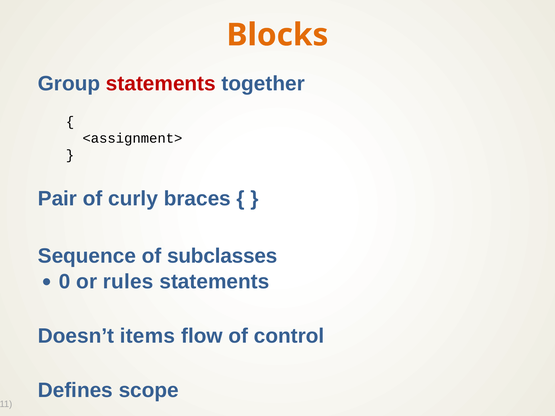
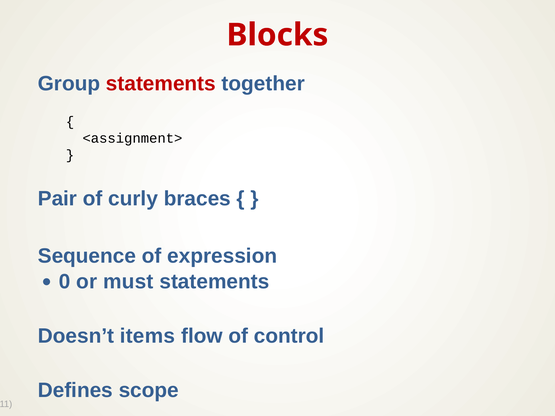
Blocks colour: orange -> red
subclasses: subclasses -> expression
rules: rules -> must
